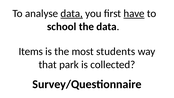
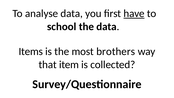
data at (72, 14) underline: present -> none
students: students -> brothers
park: park -> item
